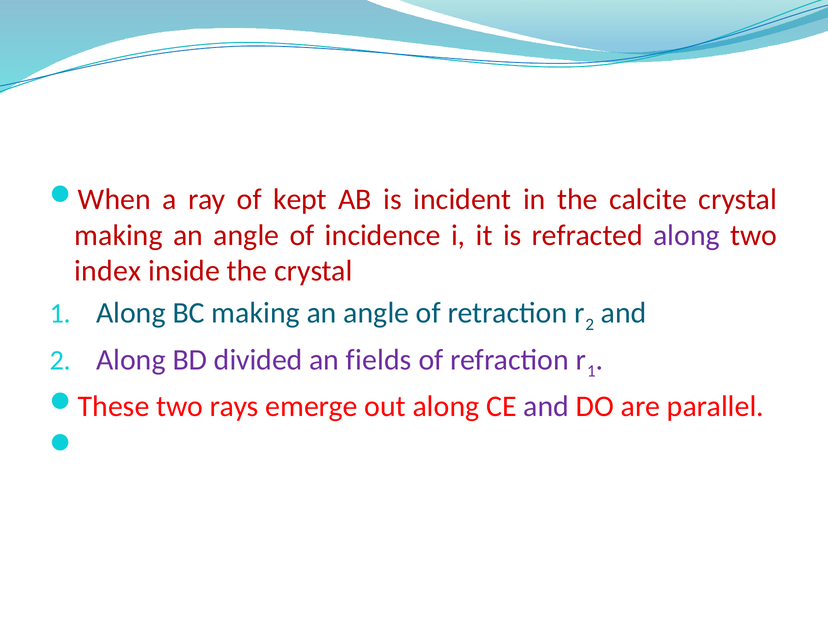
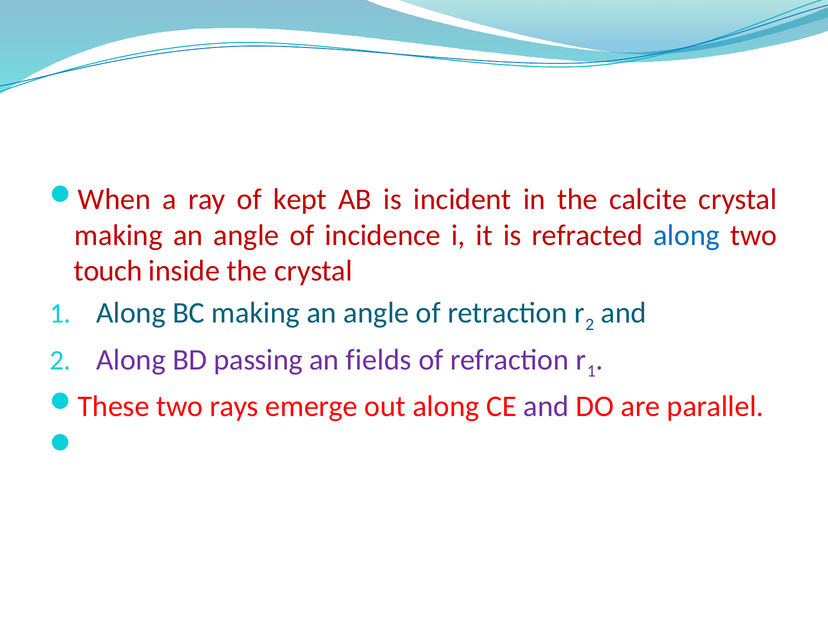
along at (687, 235) colour: purple -> blue
index: index -> touch
divided: divided -> passing
